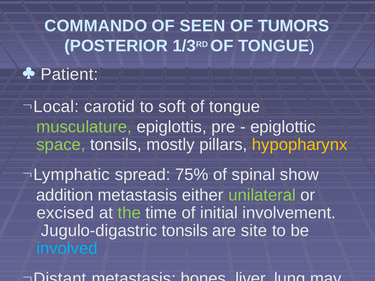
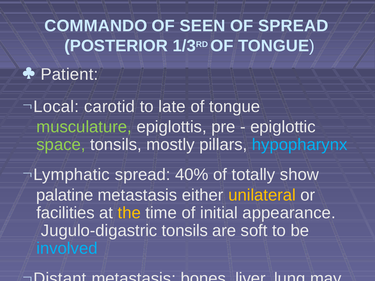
OF TUMORS: TUMORS -> SPREAD
soft: soft -> late
hypopharynx colour: yellow -> light blue
75%: 75% -> 40%
spinal: spinal -> totally
addition: addition -> palatine
unilateral colour: light green -> yellow
excised: excised -> facilities
the colour: light green -> yellow
involvement: involvement -> appearance
site: site -> soft
